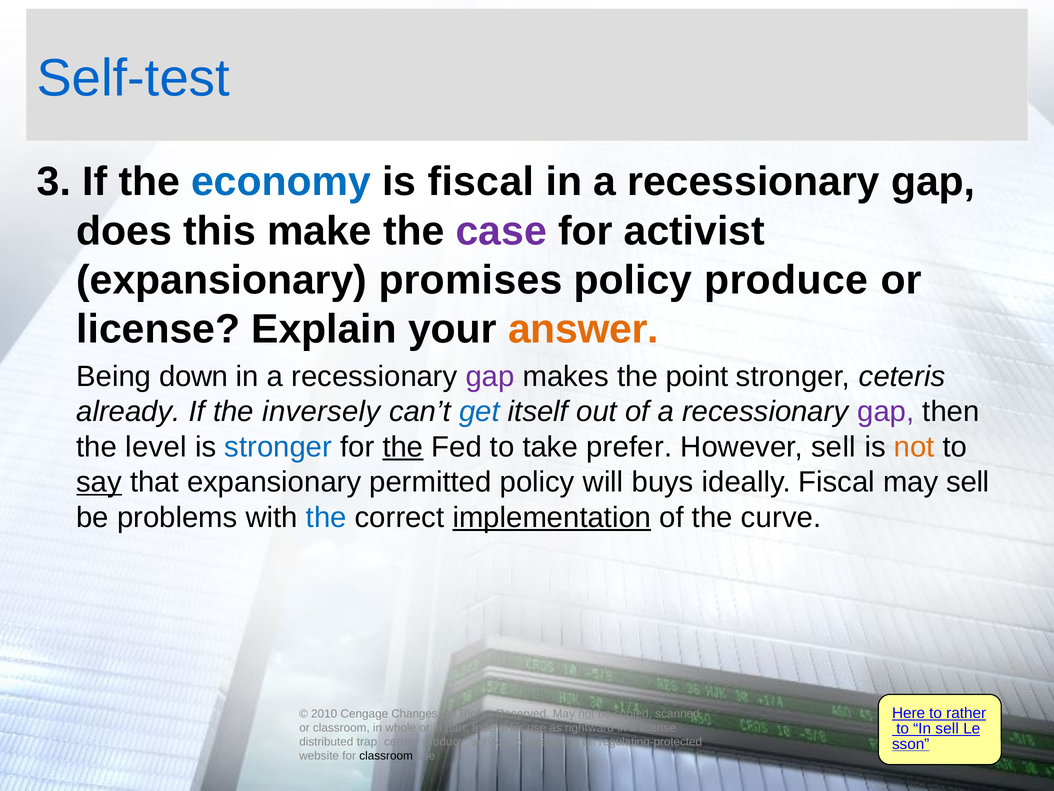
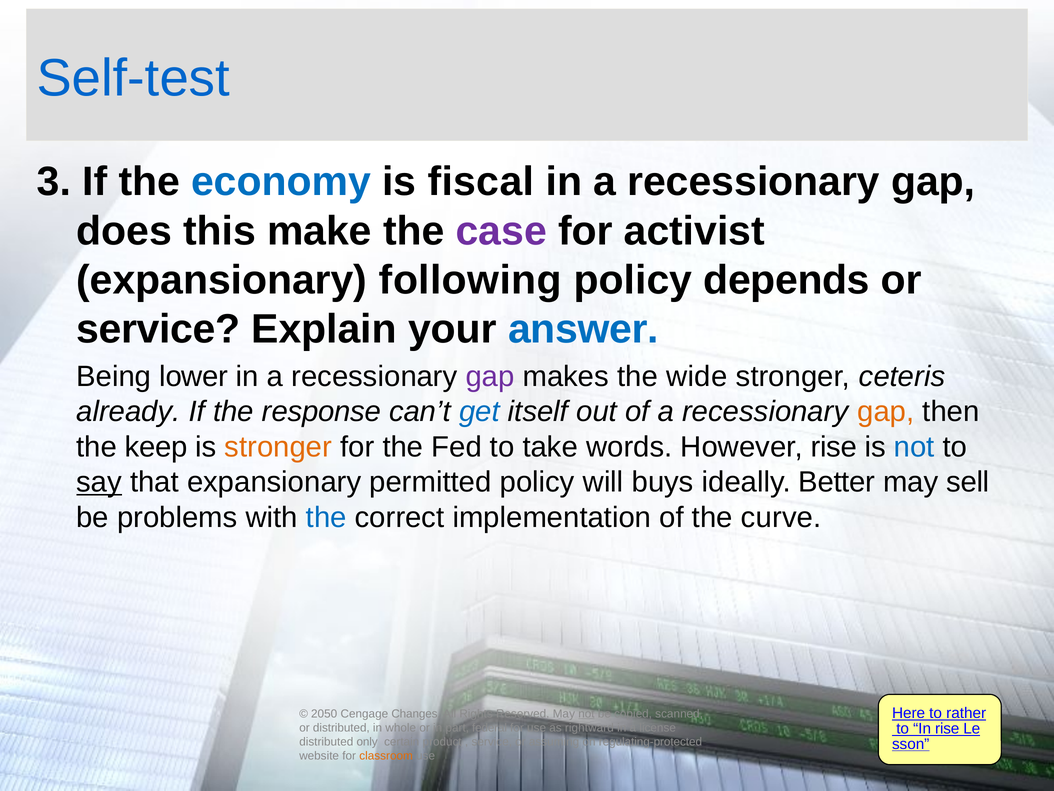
promises: promises -> following
produce: produce -> depends
license at (158, 329): license -> service
answer colour: orange -> blue
down: down -> lower
point: point -> wide
inversely: inversely -> response
gap at (886, 411) colour: purple -> orange
level: level -> keep
stronger at (278, 447) colour: blue -> orange
the at (403, 447) underline: present -> none
prefer: prefer -> words
However sell: sell -> rise
not at (914, 447) colour: orange -> blue
ideally Fiscal: Fiscal -> Better
implementation underline: present -> none
2010: 2010 -> 2050
In sell: sell -> rise
or classroom: classroom -> distributed
trap: trap -> only
classroom at (386, 755) colour: black -> orange
